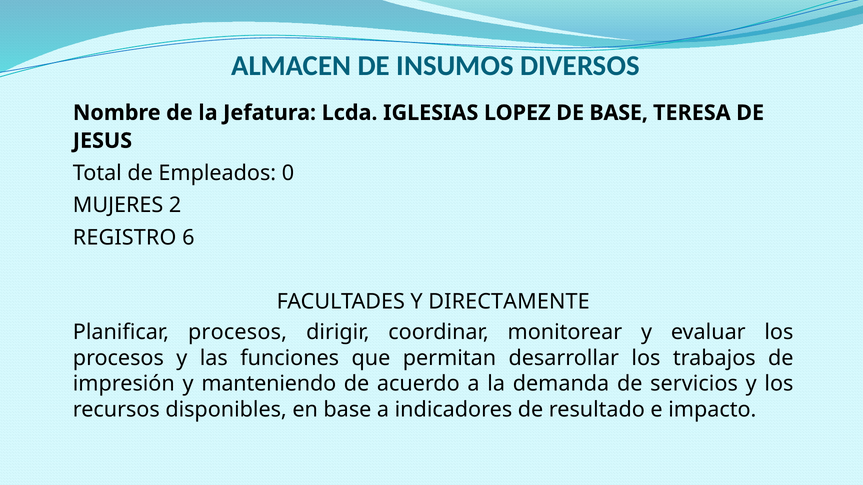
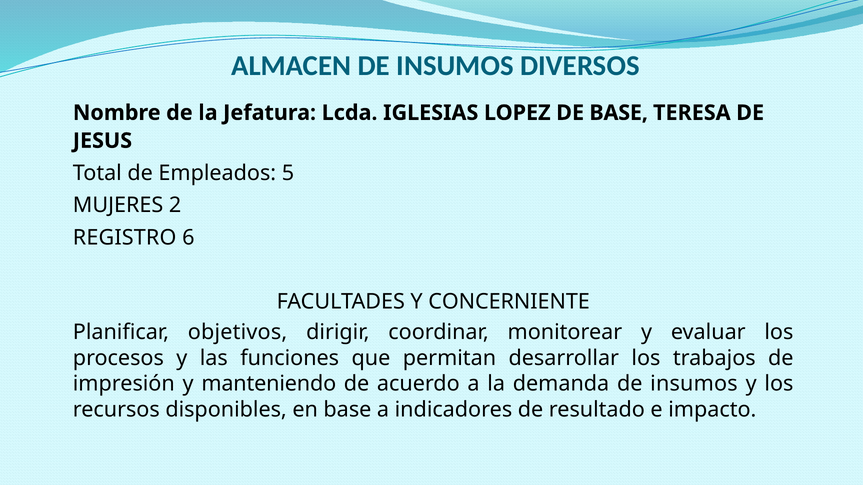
0: 0 -> 5
DIRECTAMENTE: DIRECTAMENTE -> CONCERNIENTE
Planificar procesos: procesos -> objetivos
demanda de servicios: servicios -> insumos
